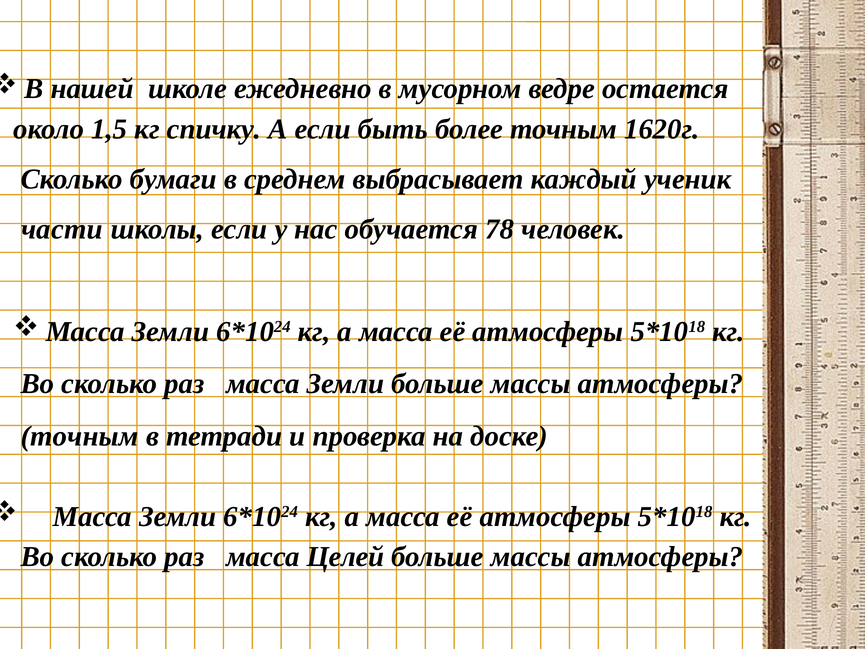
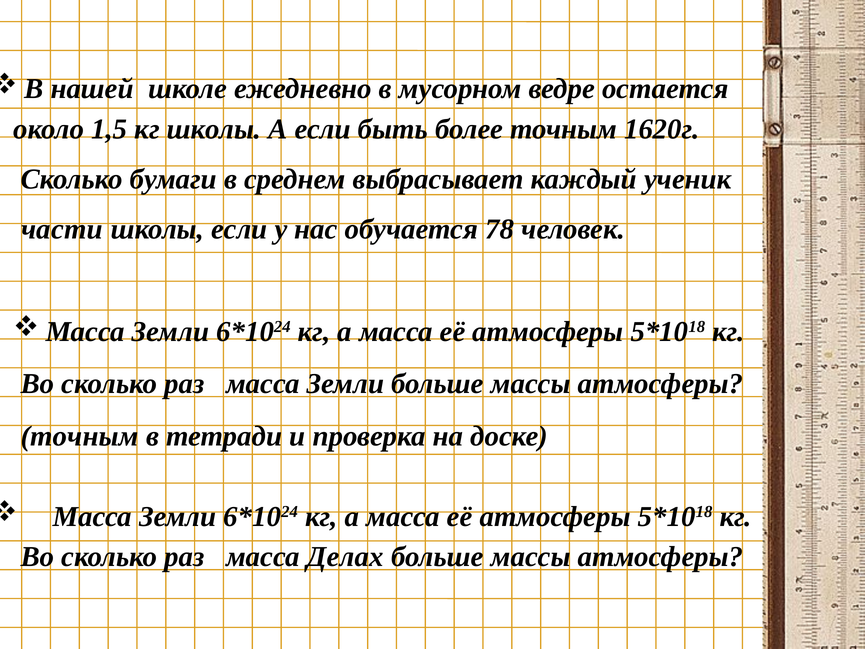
кг спичку: спичку -> школы
Целей: Целей -> Делах
